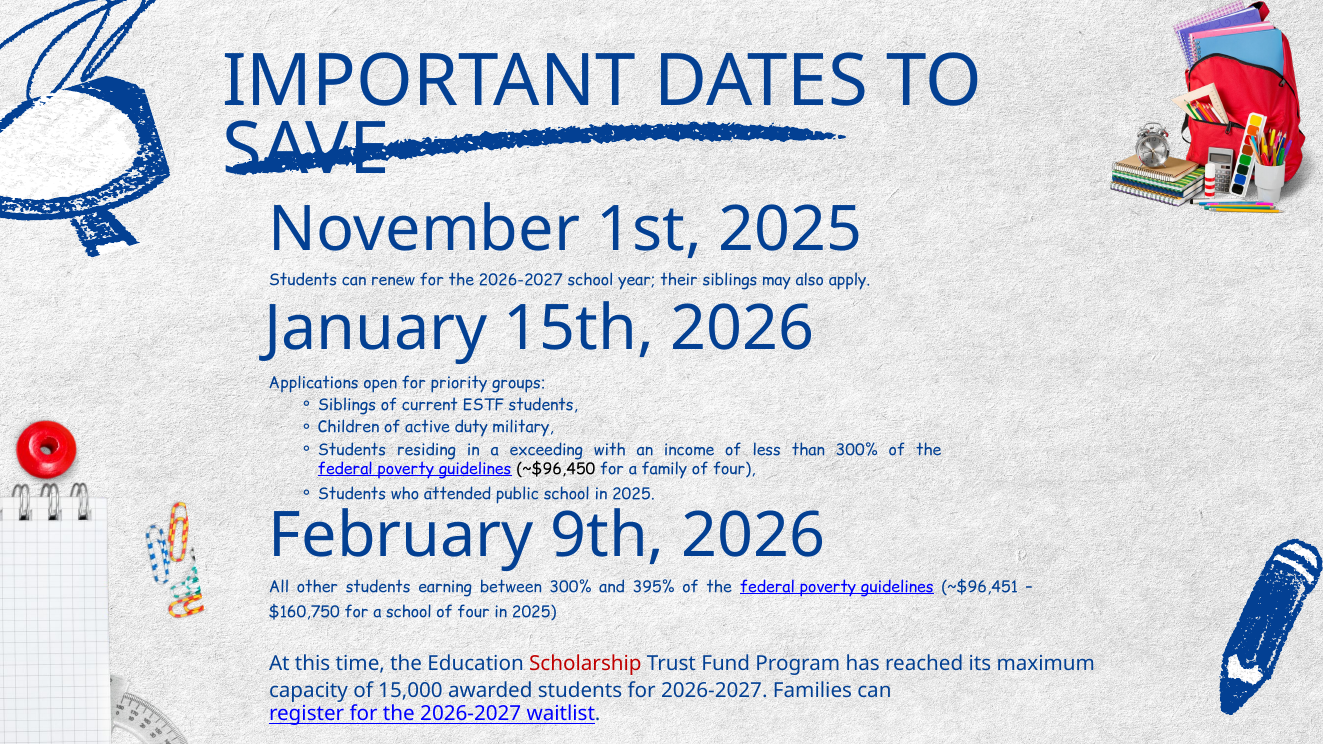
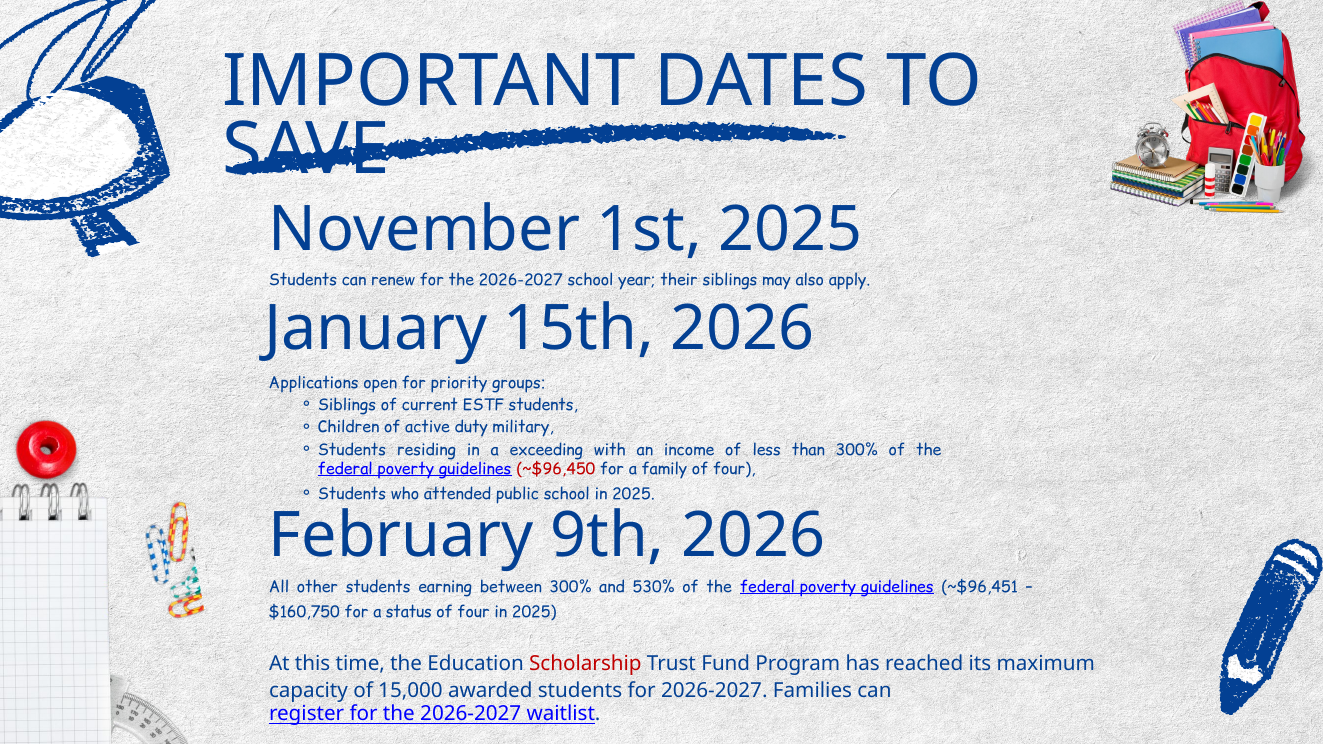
~$96,450 colour: black -> red
395%: 395% -> 530%
a school: school -> status
